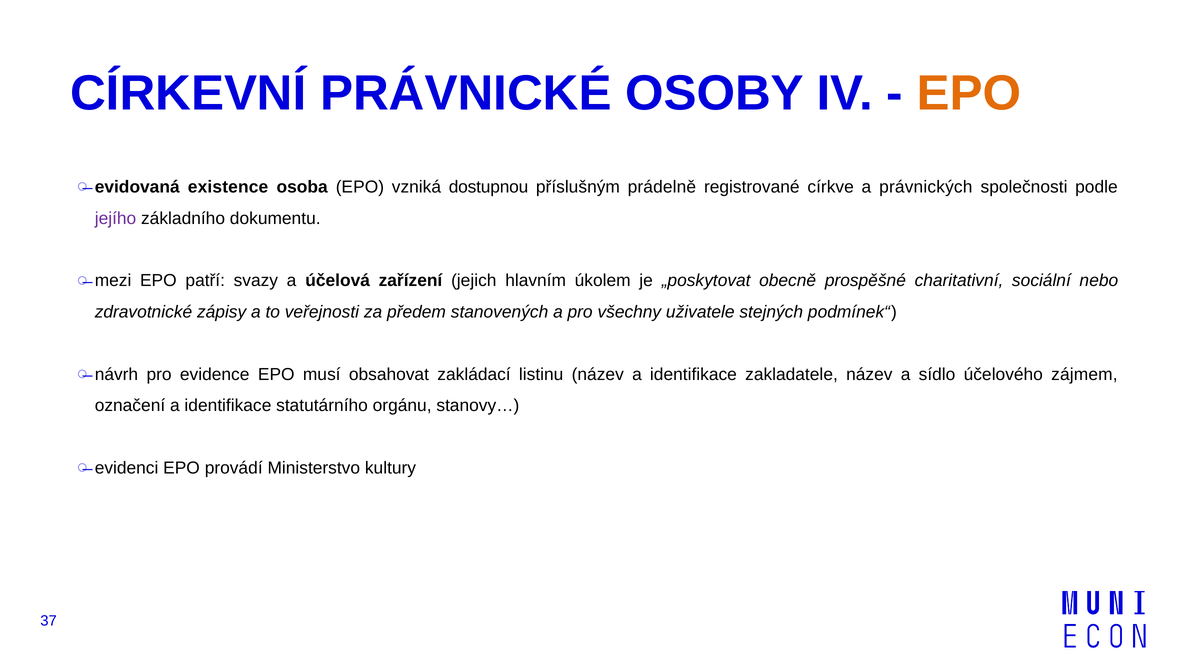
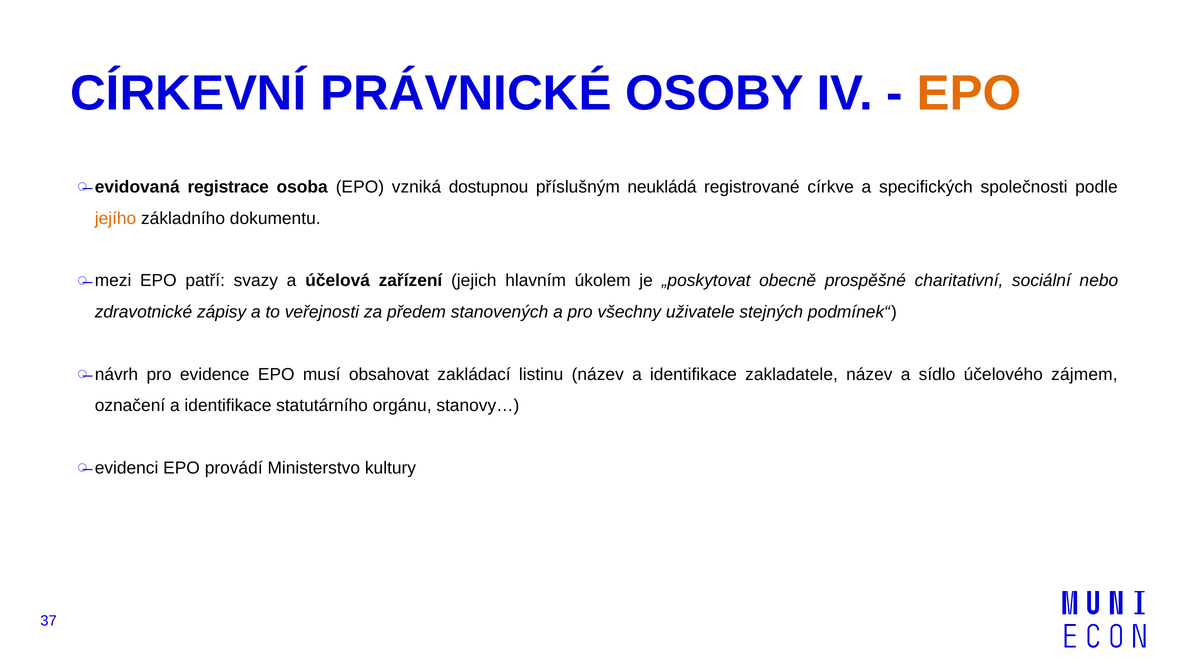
existence: existence -> registrace
prádelně: prádelně -> neukládá
právnických: právnických -> specifických
jejího colour: purple -> orange
